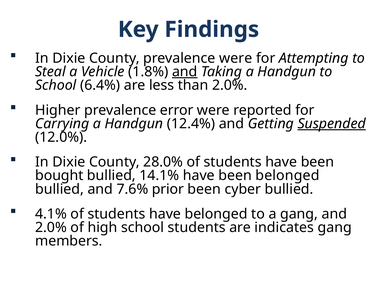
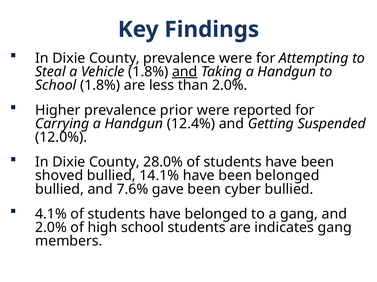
School 6.4%: 6.4% -> 1.8%
error: error -> prior
Suspended underline: present -> none
bought: bought -> shoved
prior: prior -> gave
